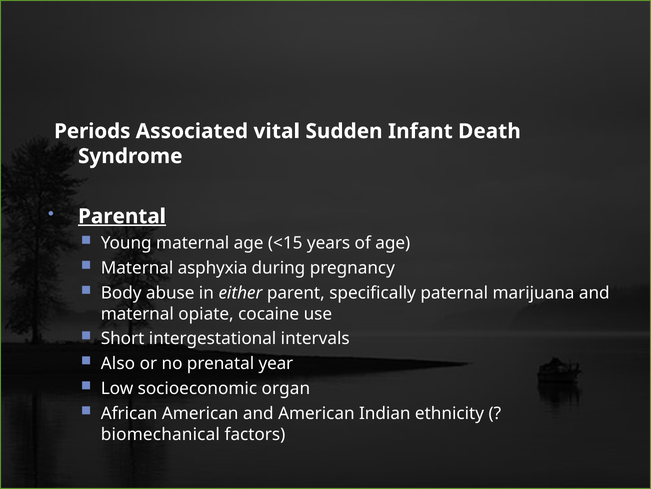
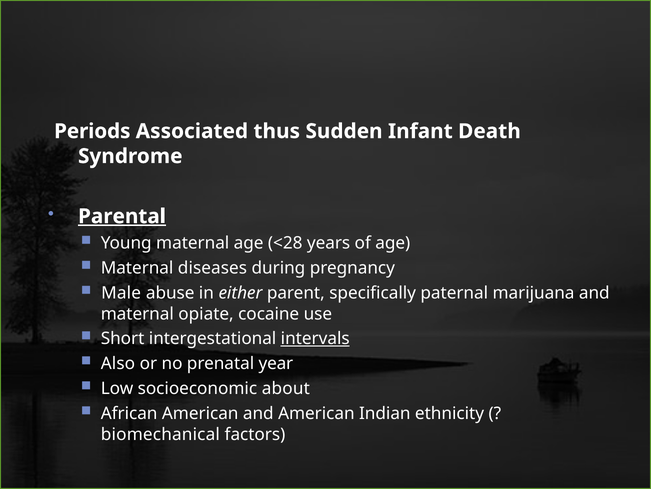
vital: vital -> thus
<15: <15 -> <28
asphyxia: asphyxia -> diseases
Body: Body -> Male
intervals underline: none -> present
organ: organ -> about
